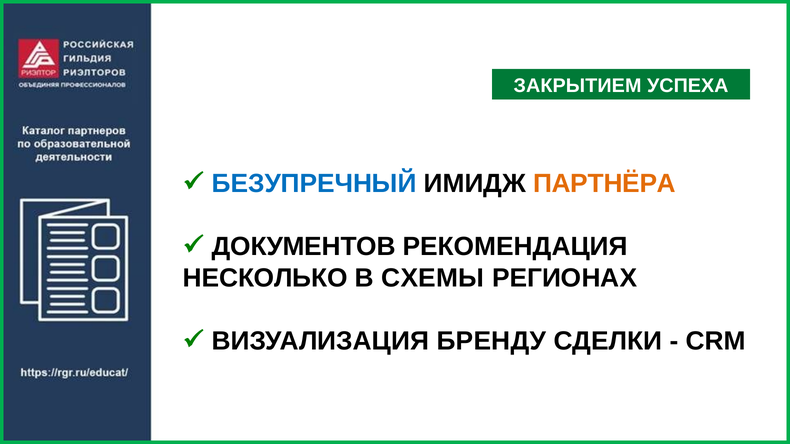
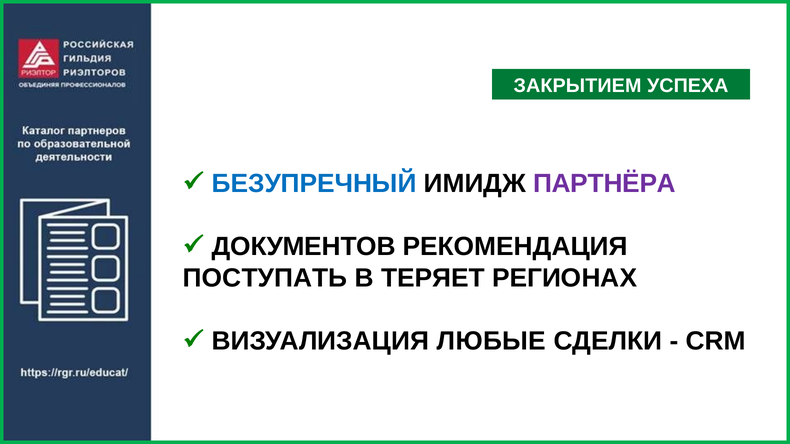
ПАРТНЁРА colour: orange -> purple
НЕСКОЛЬКО: НЕСКОЛЬКО -> ПОСТУПАТЬ
СХЕМЫ: СХЕМЫ -> ТЕРЯЕТ
БРЕНДУ: БРЕНДУ -> ЛЮБЫЕ
